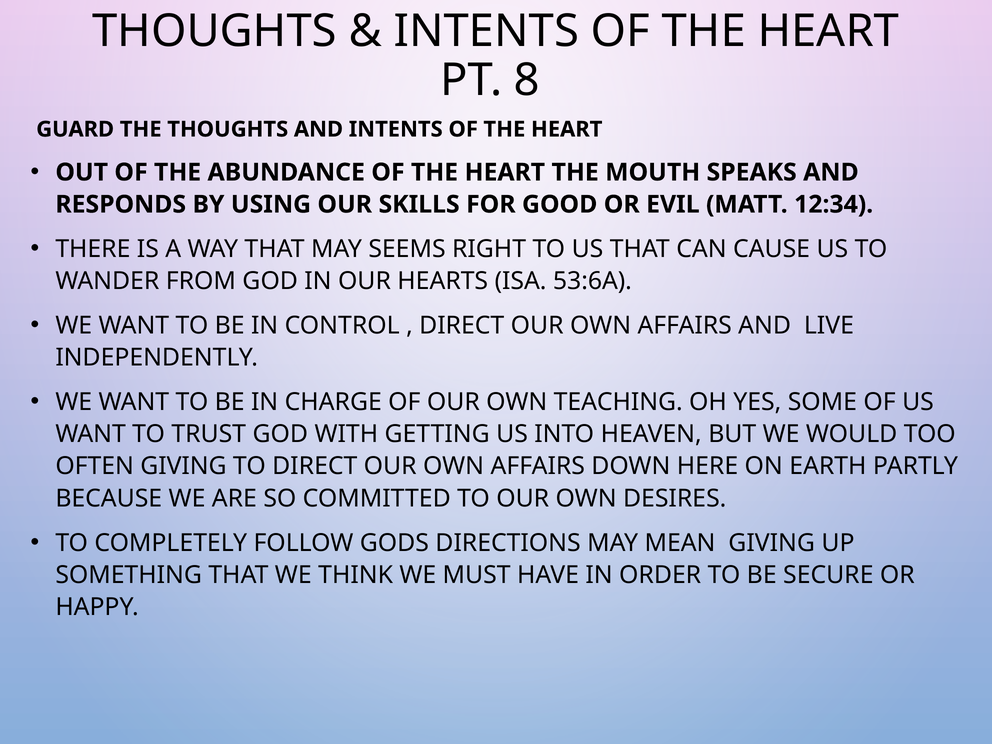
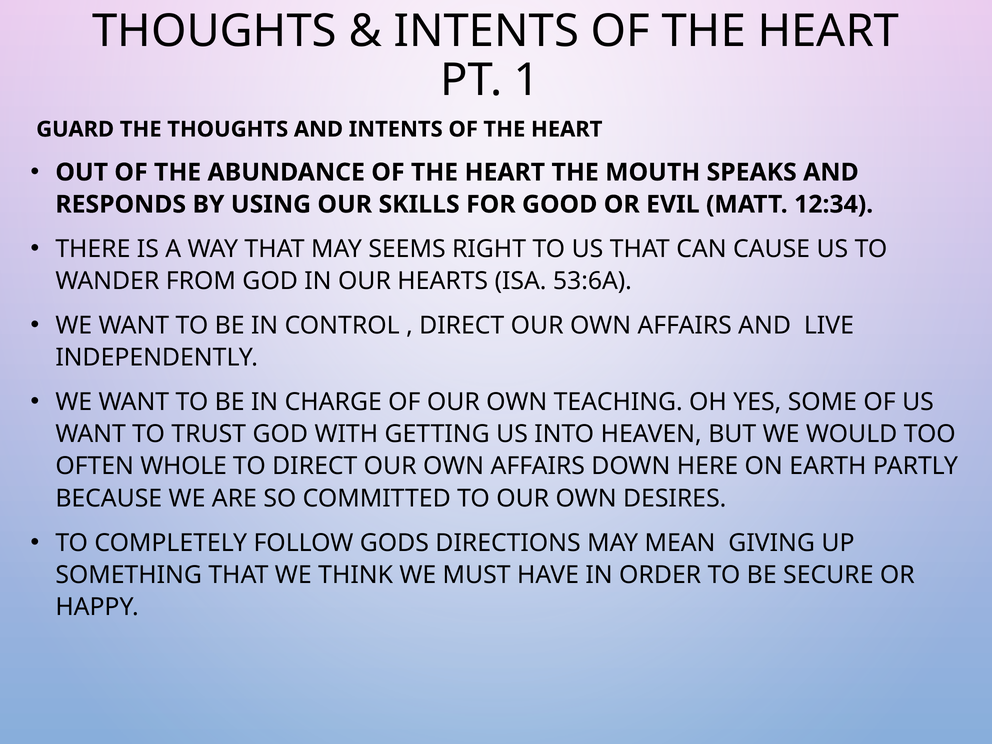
8: 8 -> 1
OFTEN GIVING: GIVING -> WHOLE
